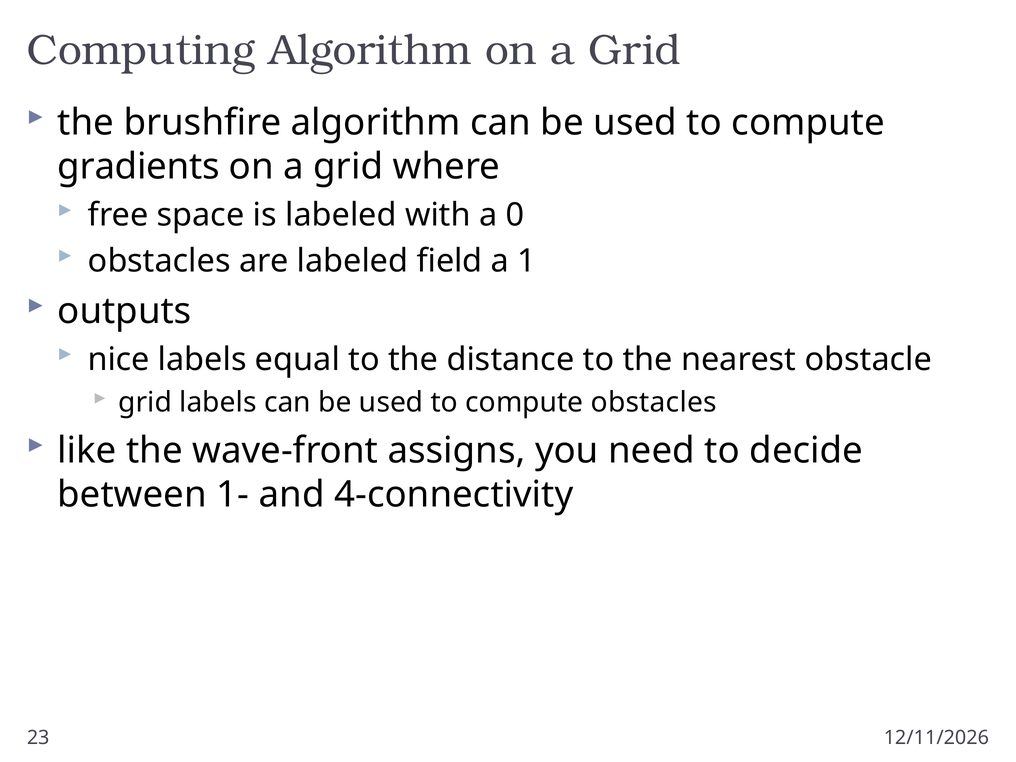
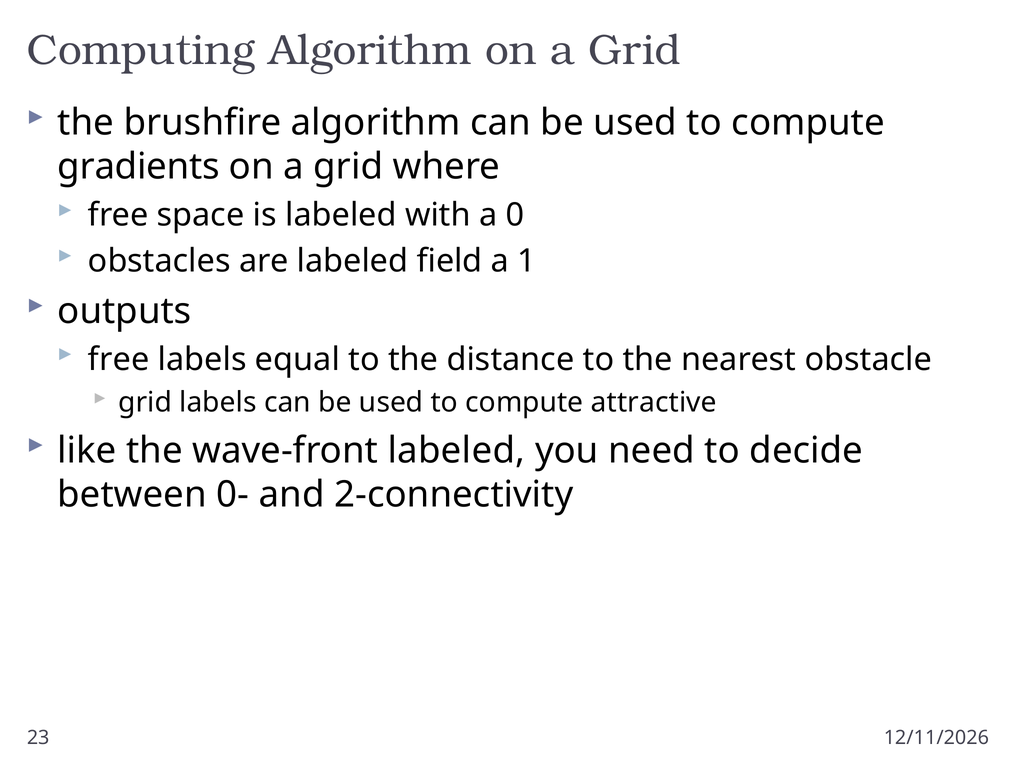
nice at (119, 359): nice -> free
compute obstacles: obstacles -> attractive
wave-front assigns: assigns -> labeled
1-: 1- -> 0-
4-connectivity: 4-connectivity -> 2-connectivity
